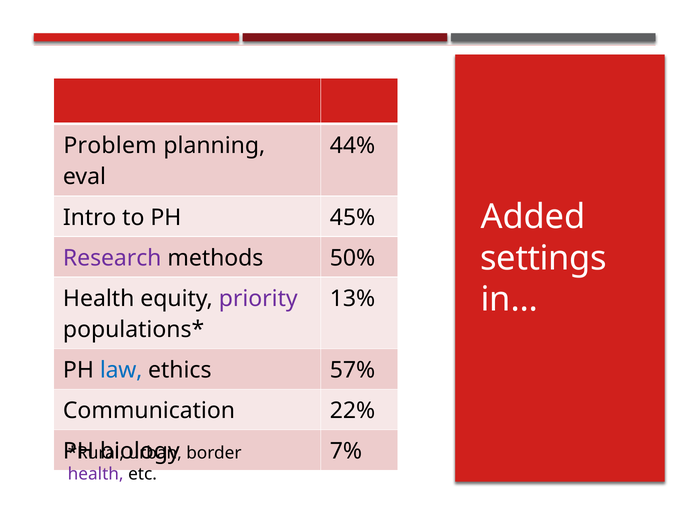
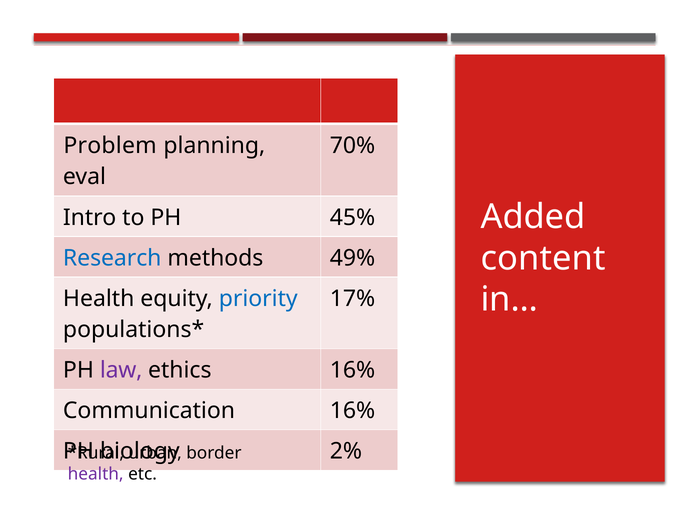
44%: 44% -> 70%
settings: settings -> content
Research colour: purple -> blue
50%: 50% -> 49%
priority colour: purple -> blue
13%: 13% -> 17%
law colour: blue -> purple
ethics 57%: 57% -> 16%
Communication 22%: 22% -> 16%
7%: 7% -> 2%
